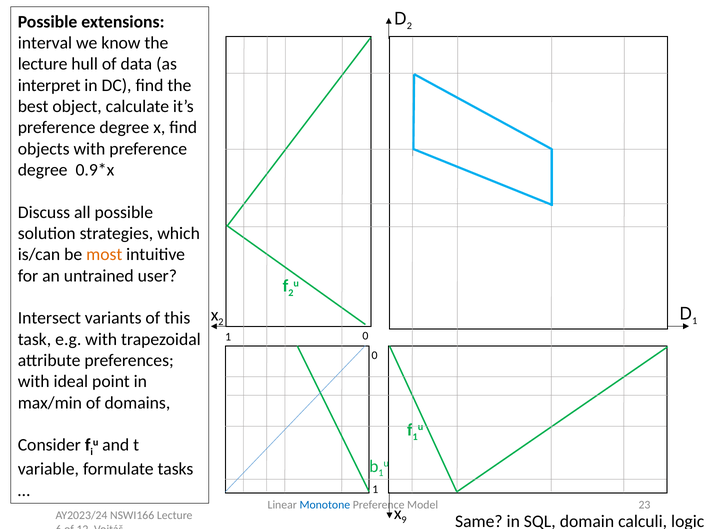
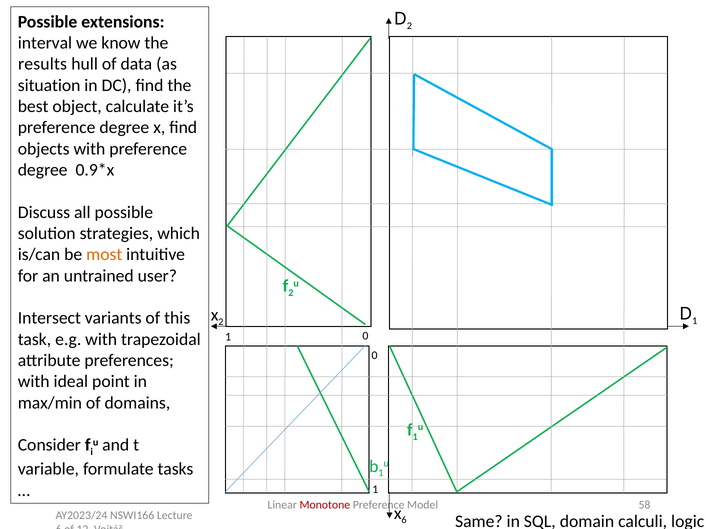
lecture at (43, 64): lecture -> results
interpret: interpret -> situation
Monotone colour: blue -> red
23: 23 -> 58
x 9: 9 -> 6
